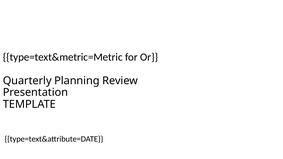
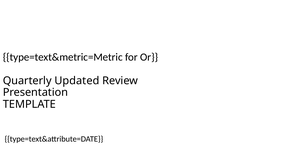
Planning: Planning -> Updated
